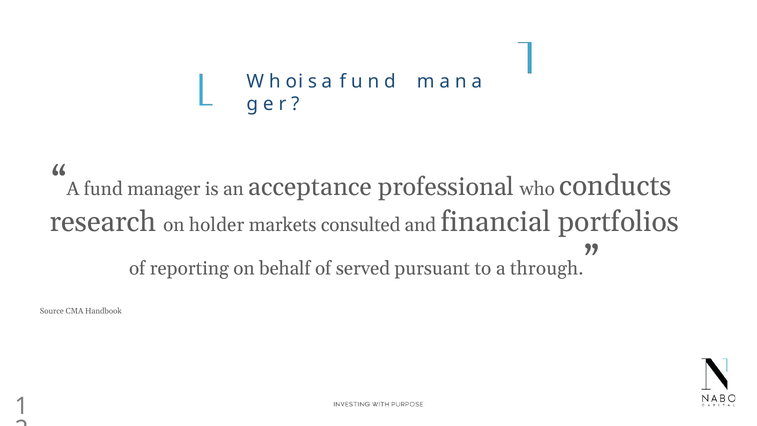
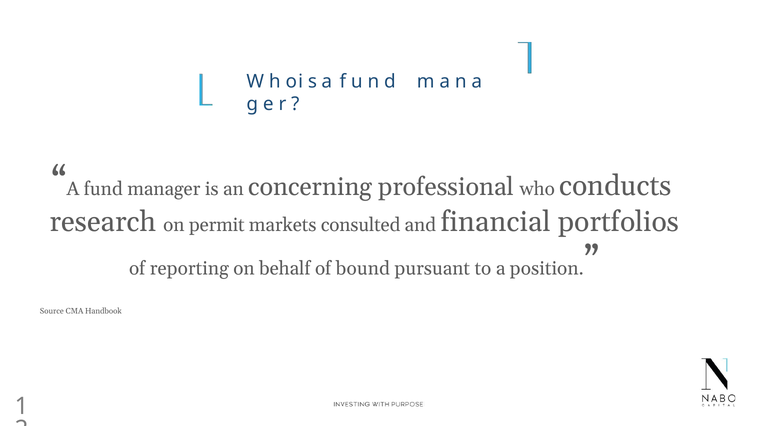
acceptance: acceptance -> concerning
holder: holder -> permit
served: served -> bound
through: through -> position
